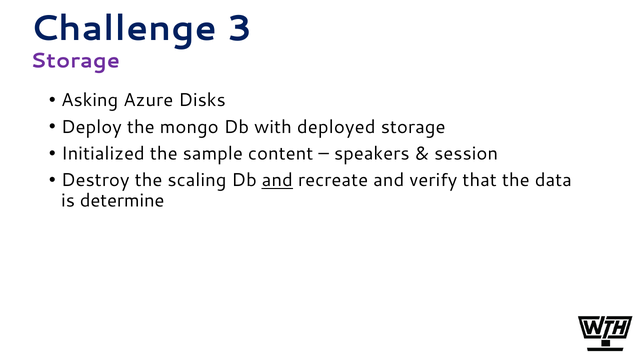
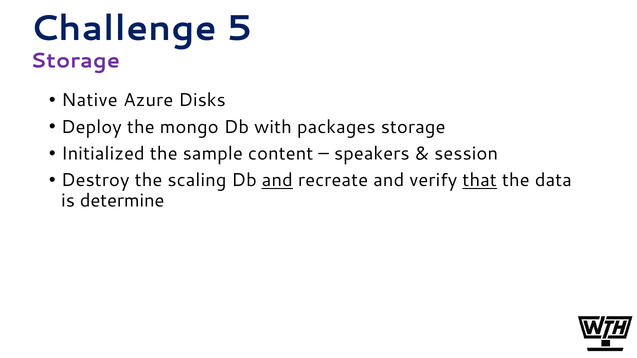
3: 3 -> 5
Asking: Asking -> Native
deployed: deployed -> packages
that underline: none -> present
